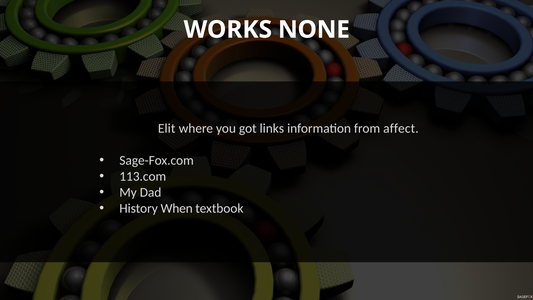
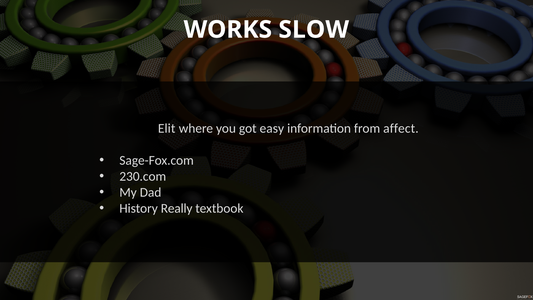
NONE: NONE -> SLOW
links: links -> easy
113.com: 113.com -> 230.com
When: When -> Really
